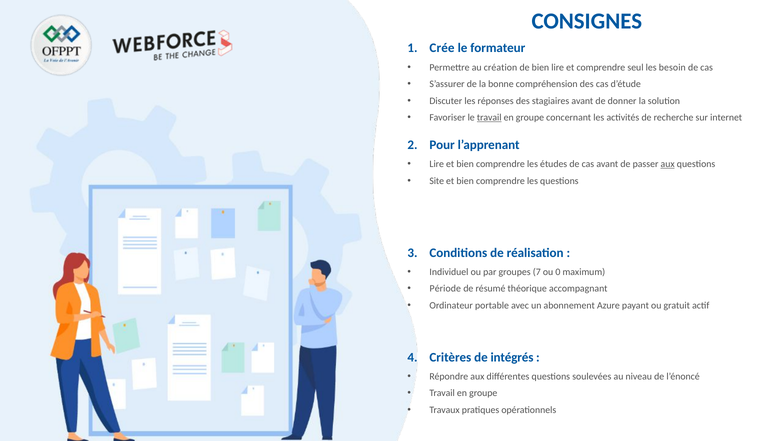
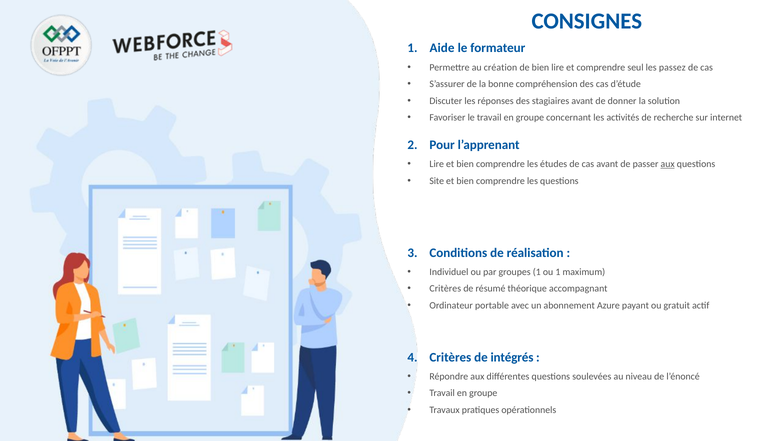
Crée: Crée -> Aide
besoin: besoin -> passez
travail at (489, 118) underline: present -> none
groupes 7: 7 -> 1
ou 0: 0 -> 1
Période at (445, 289): Période -> Critères
